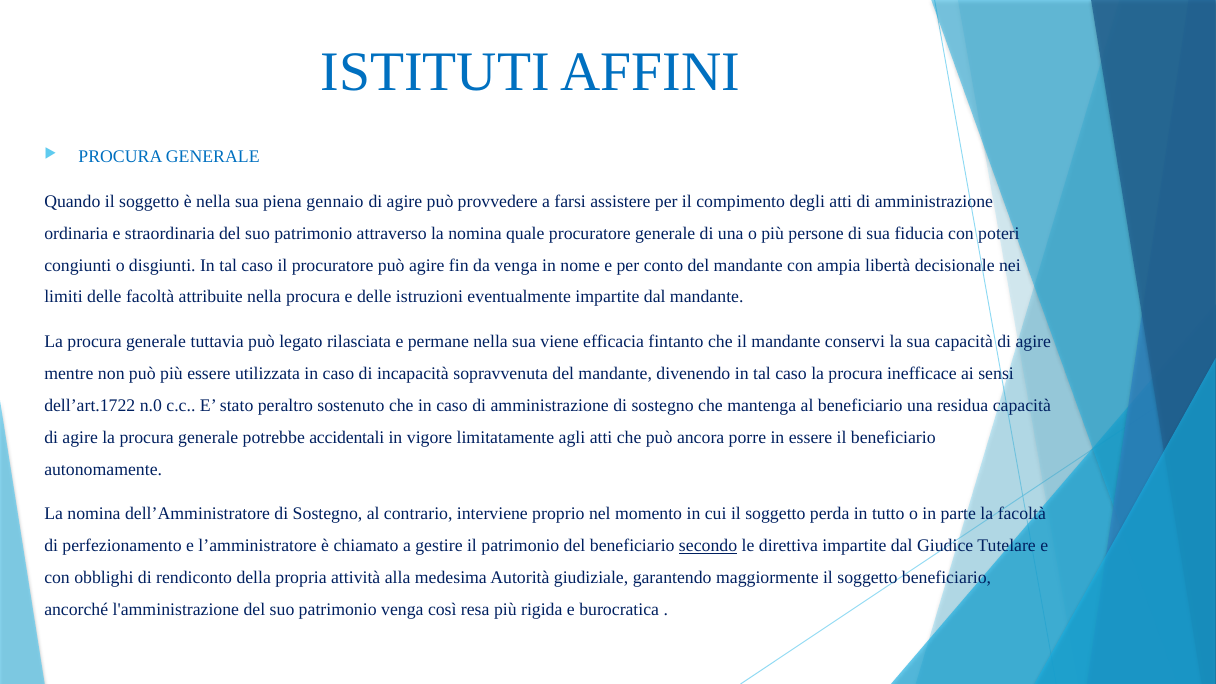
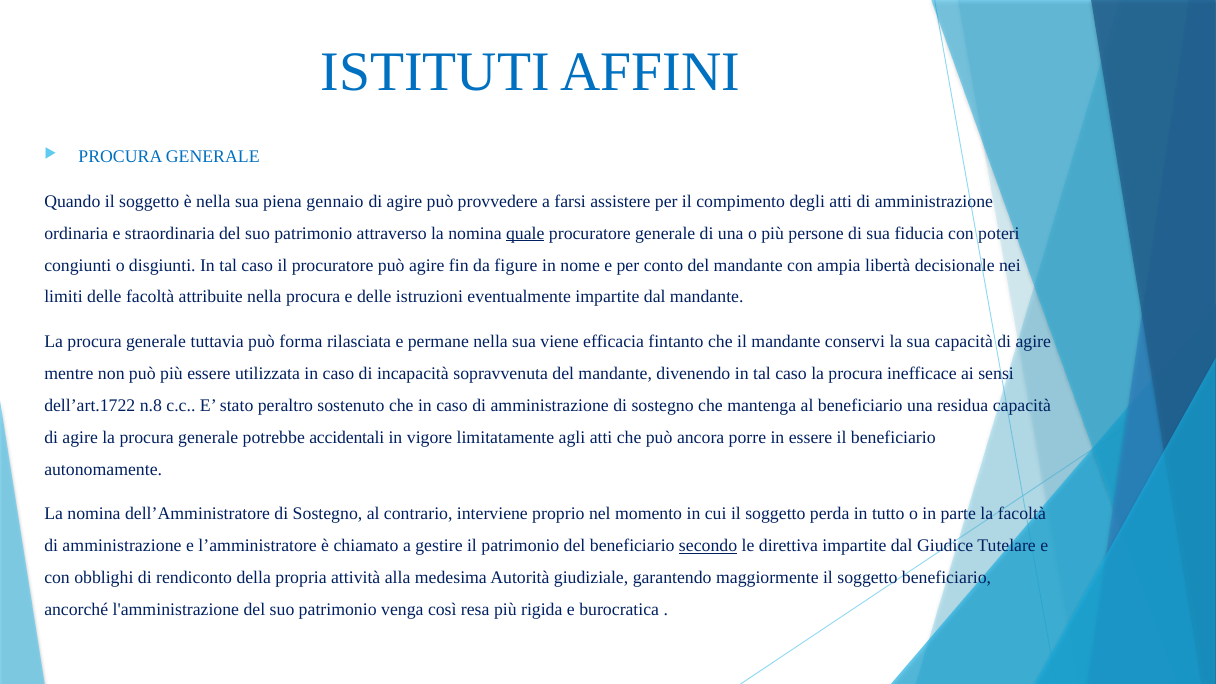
quale underline: none -> present
da venga: venga -> figure
legato: legato -> forma
n.0: n.0 -> n.8
perfezionamento at (122, 546): perfezionamento -> amministrazione
